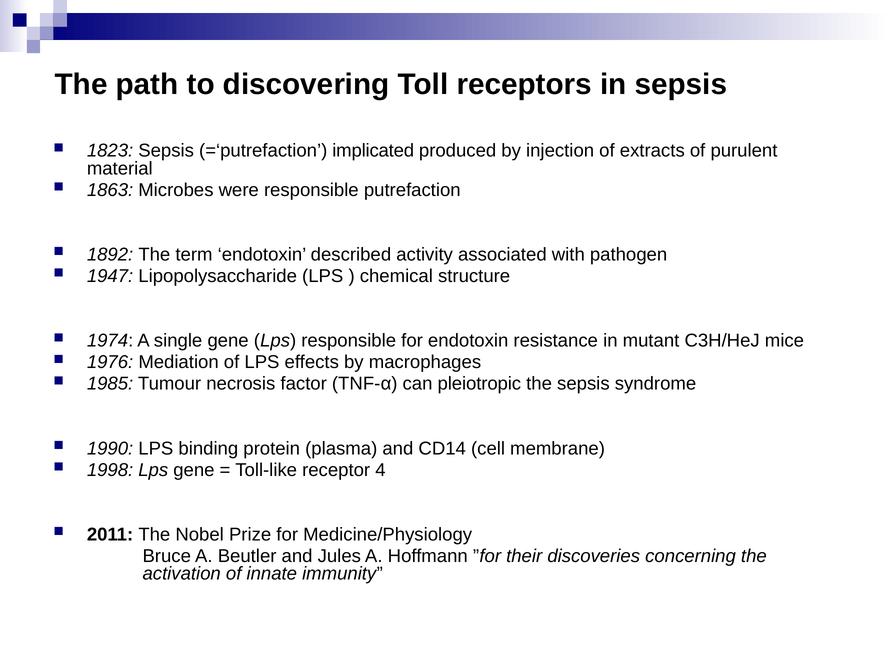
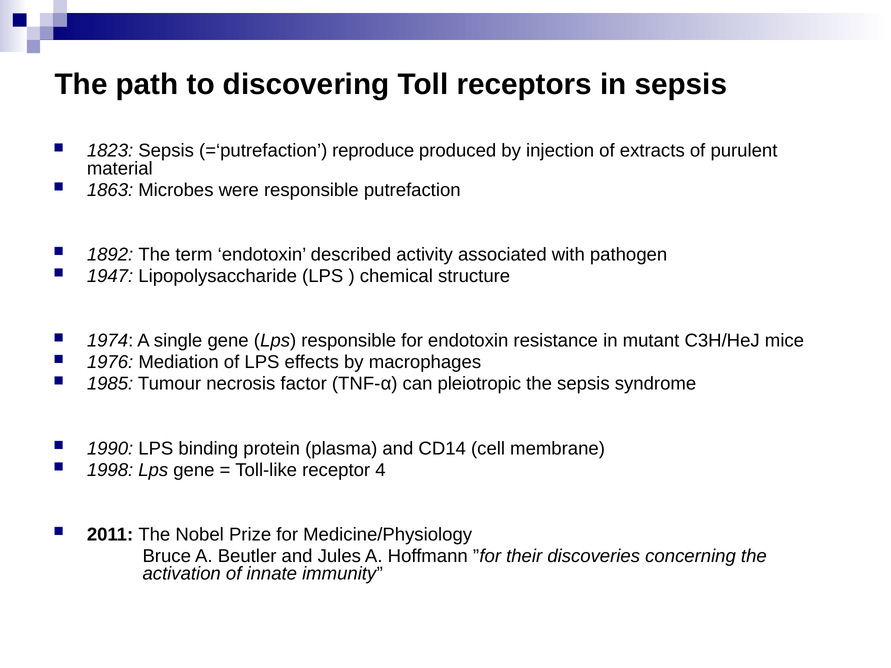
implicated: implicated -> reproduce
